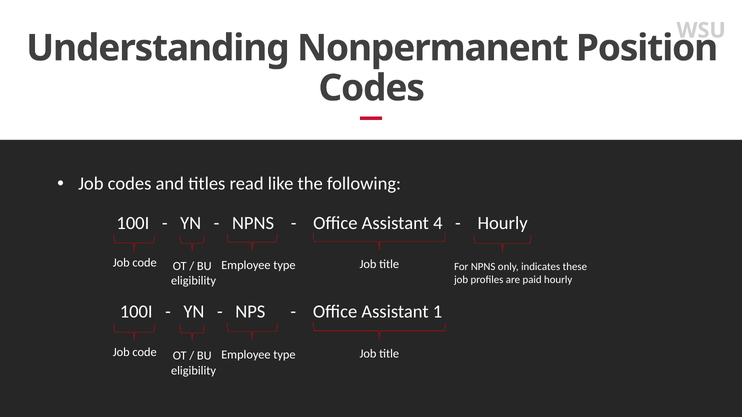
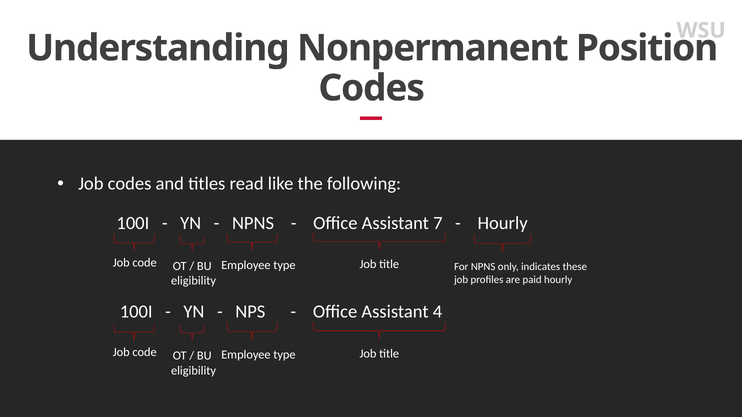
4: 4 -> 7
1: 1 -> 4
